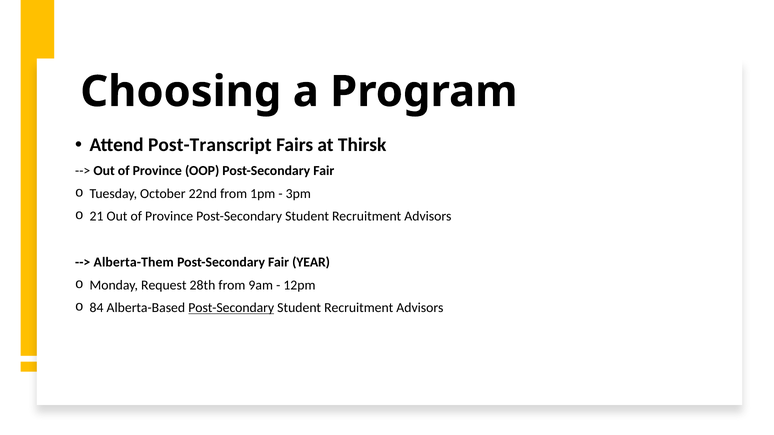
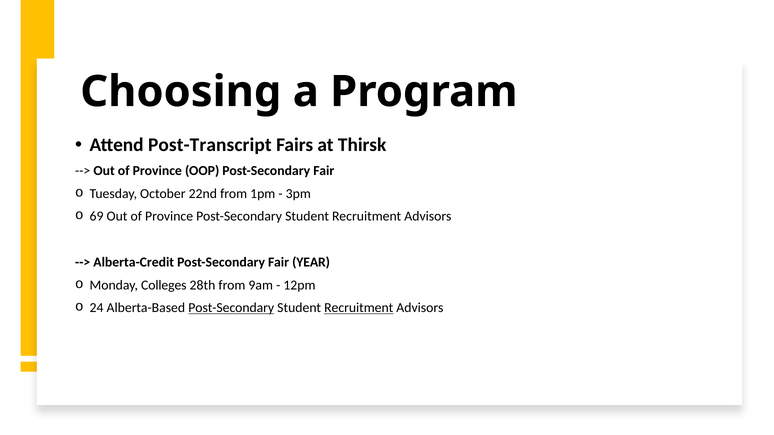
21: 21 -> 69
Alberta-Them: Alberta-Them -> Alberta-Credit
Request: Request -> Colleges
84: 84 -> 24
Recruitment at (359, 308) underline: none -> present
